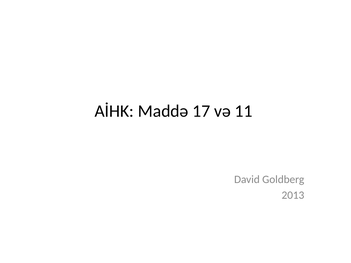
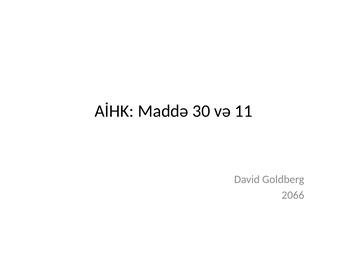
17: 17 -> 30
2013: 2013 -> 2066
